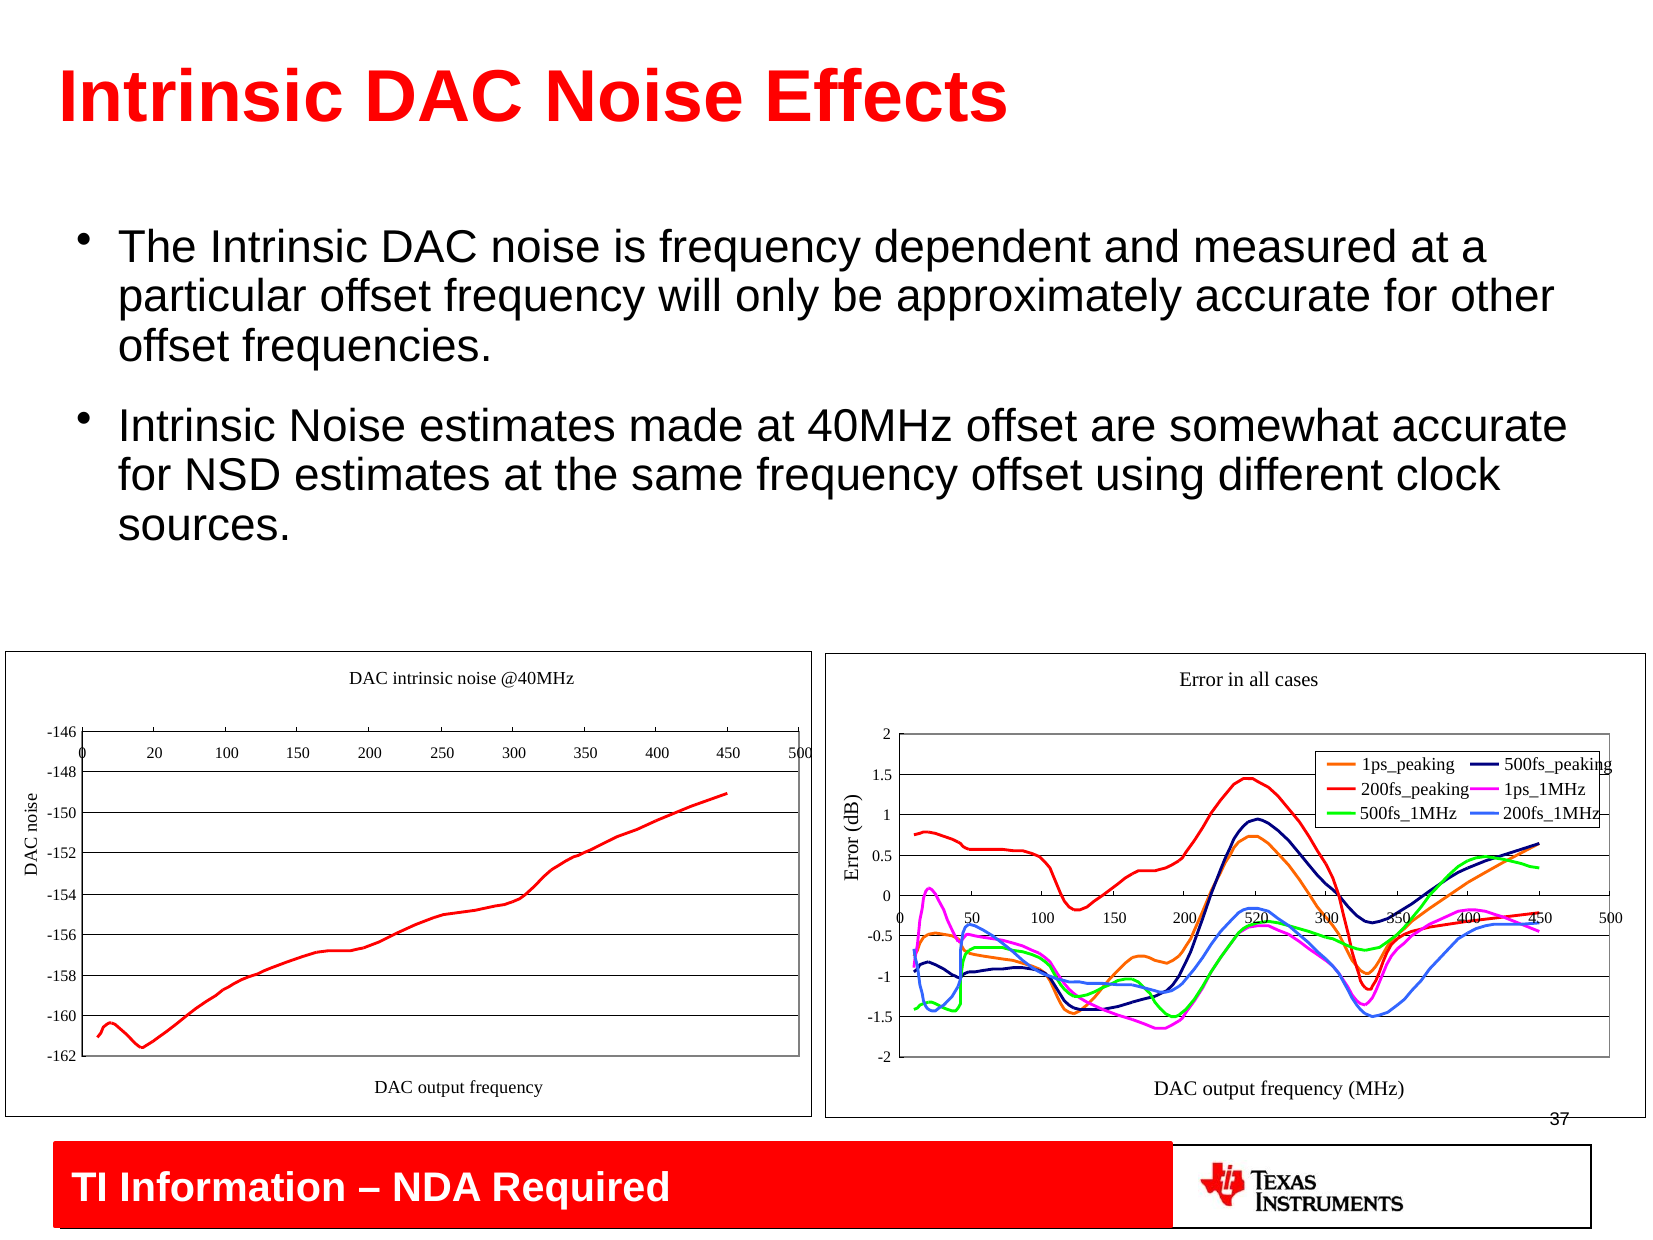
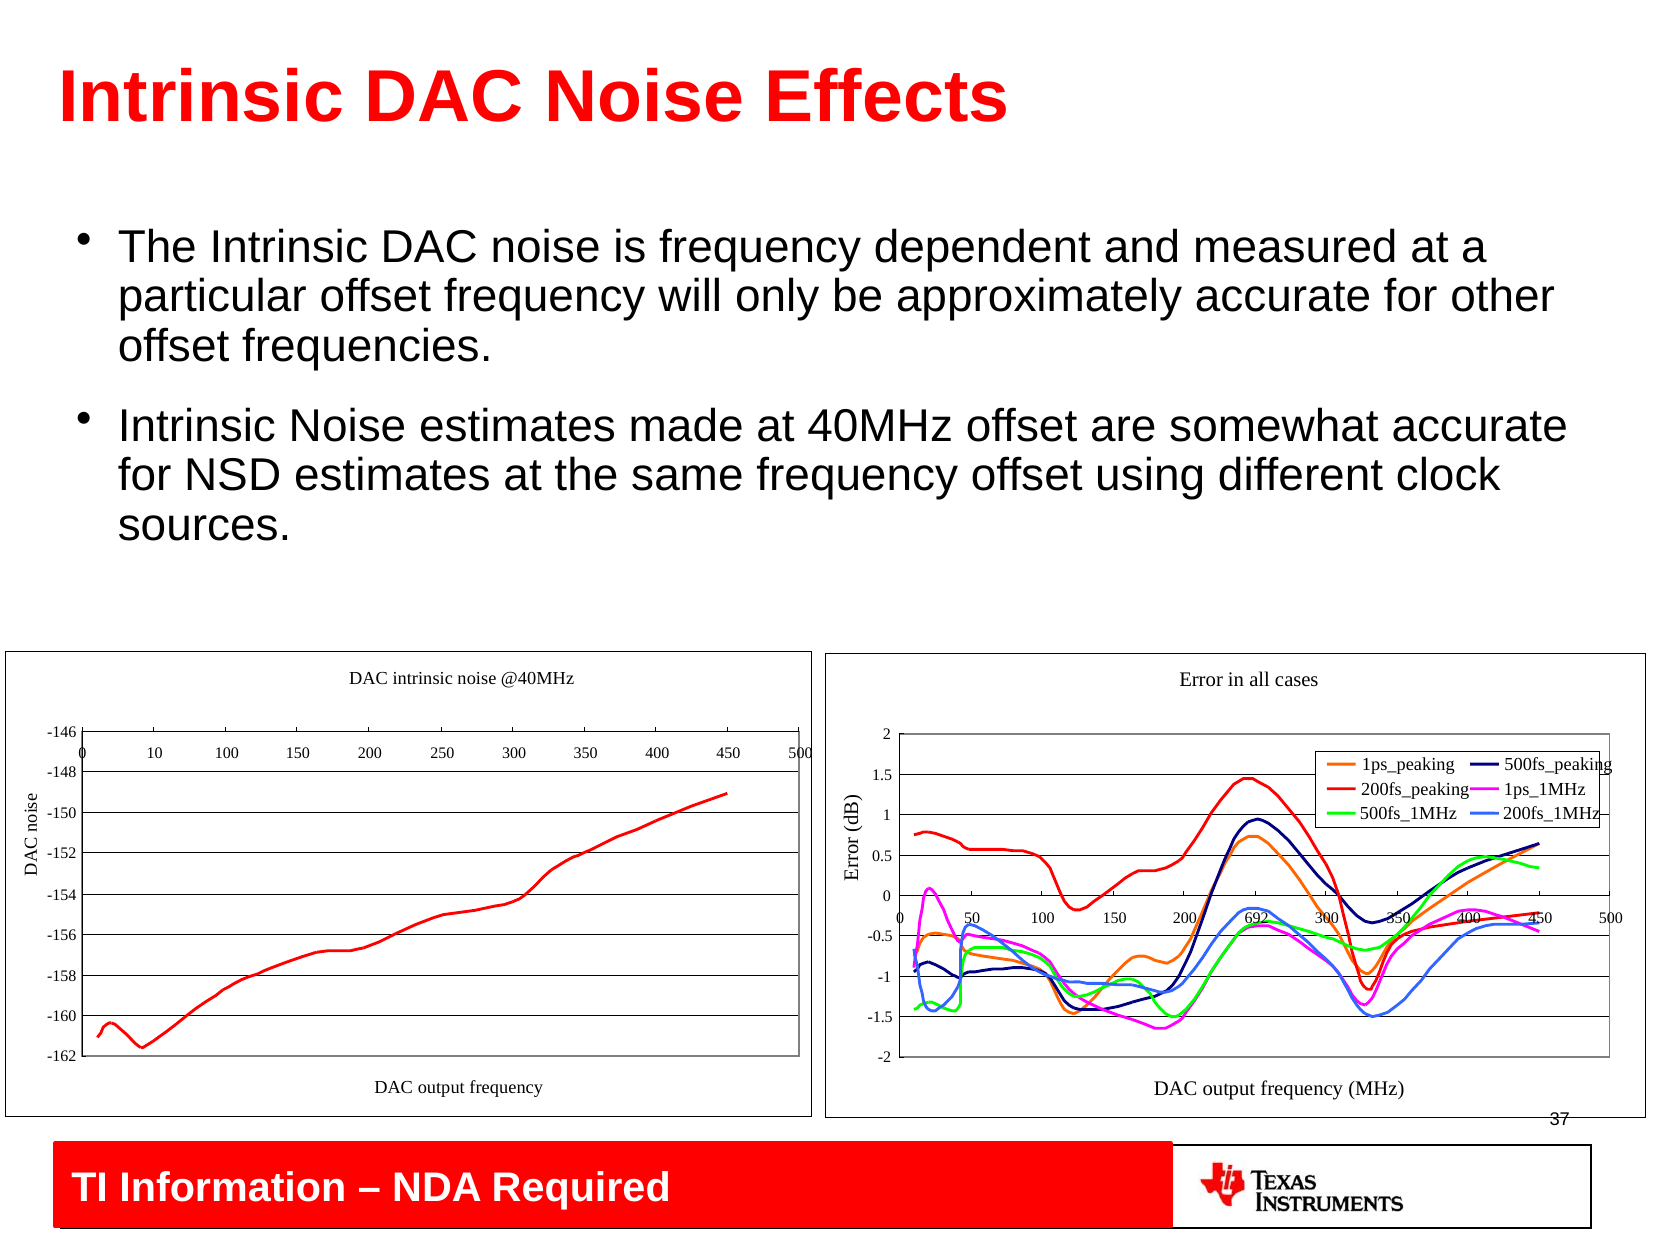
20: 20 -> 10
520: 520 -> 692
